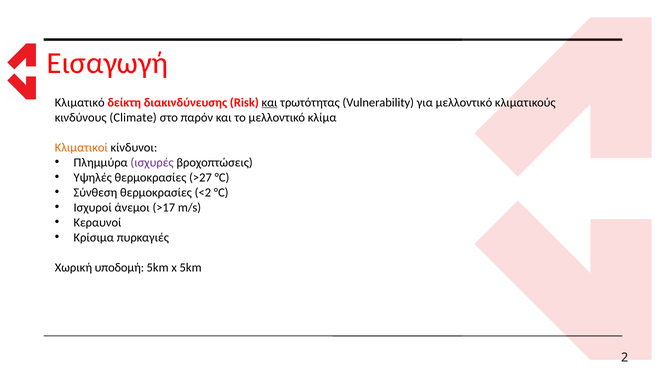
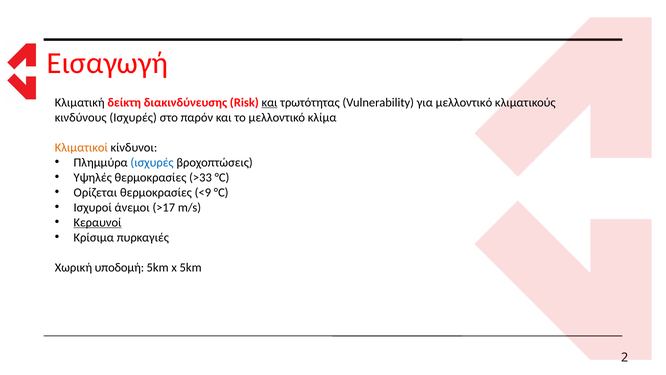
Κλιματικό: Κλιματικό -> Κλιματική
κινδύνους Climate: Climate -> Ισχυρές
ισχυρές at (152, 162) colour: purple -> blue
>27: >27 -> >33
Σύνθεση: Σύνθεση -> Ορίζεται
<2: <2 -> <9
Κεραυνοί underline: none -> present
